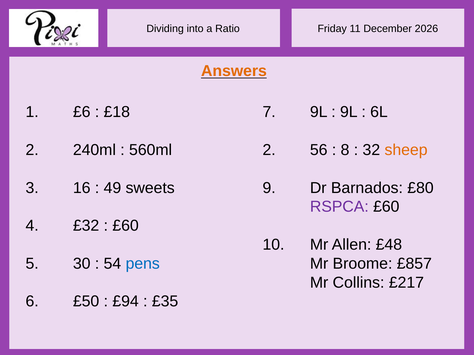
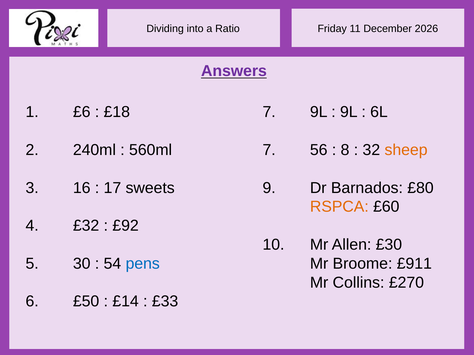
Answers colour: orange -> purple
560ml 2: 2 -> 7
49: 49 -> 17
RSPCA colour: purple -> orange
£60 at (126, 226): £60 -> £92
£48: £48 -> £30
£857: £857 -> £911
£217: £217 -> £270
£94: £94 -> £14
£35: £35 -> £33
